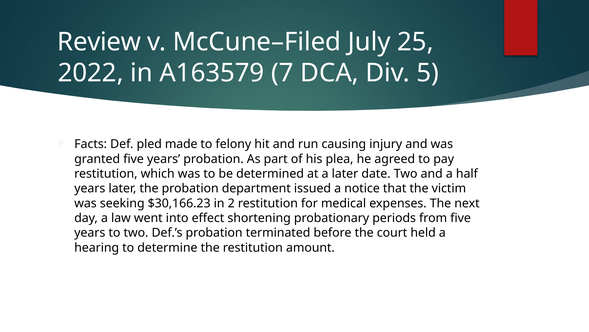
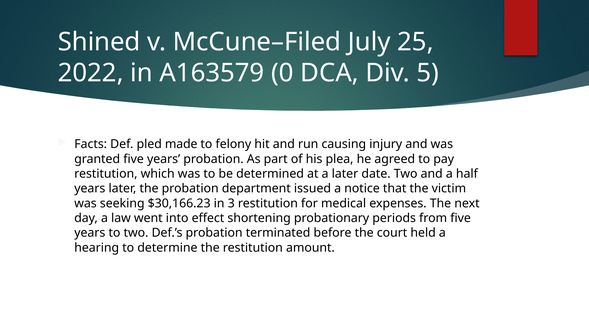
Review: Review -> Shined
7: 7 -> 0
2: 2 -> 3
